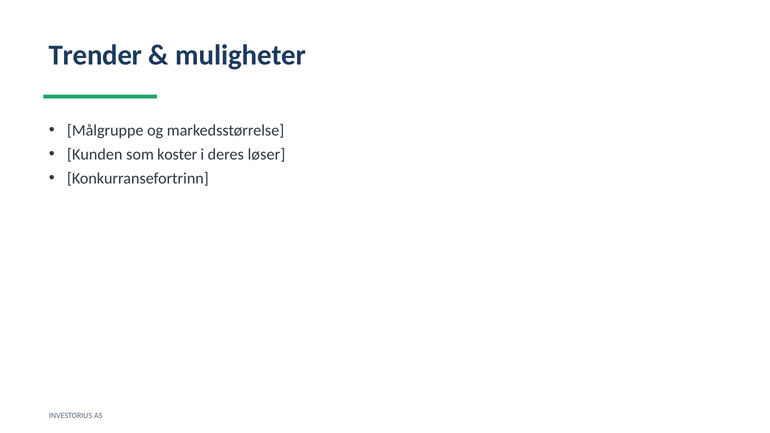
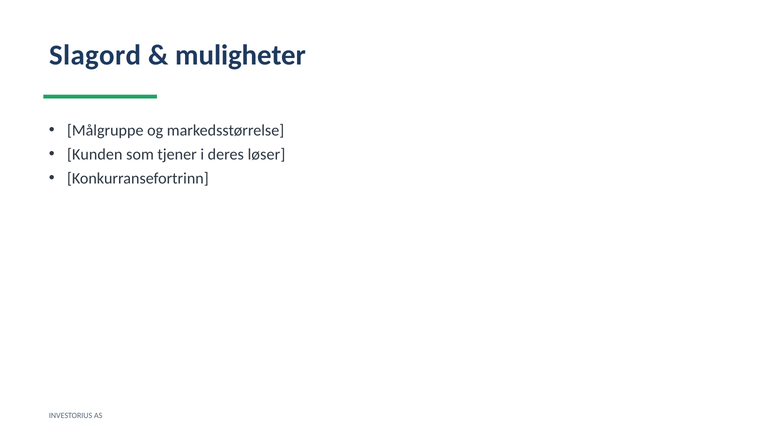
Trender: Trender -> Slagord
koster: koster -> tjener
